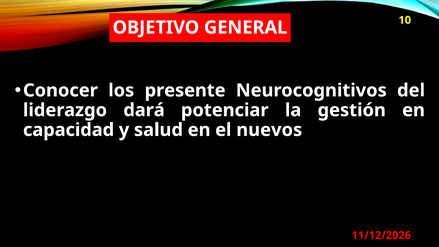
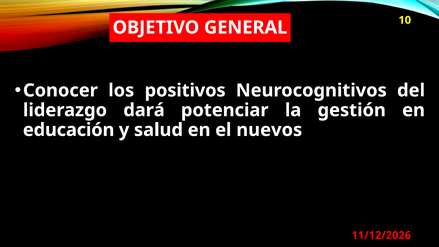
presente: presente -> positivos
capacidad: capacidad -> educación
